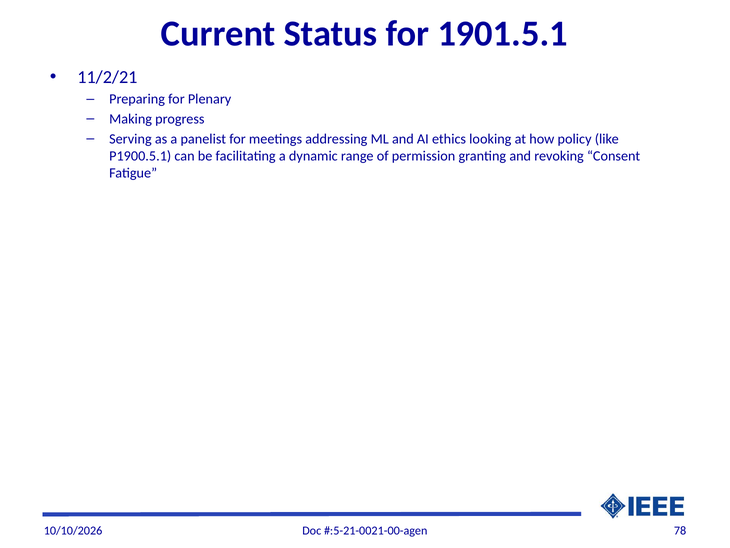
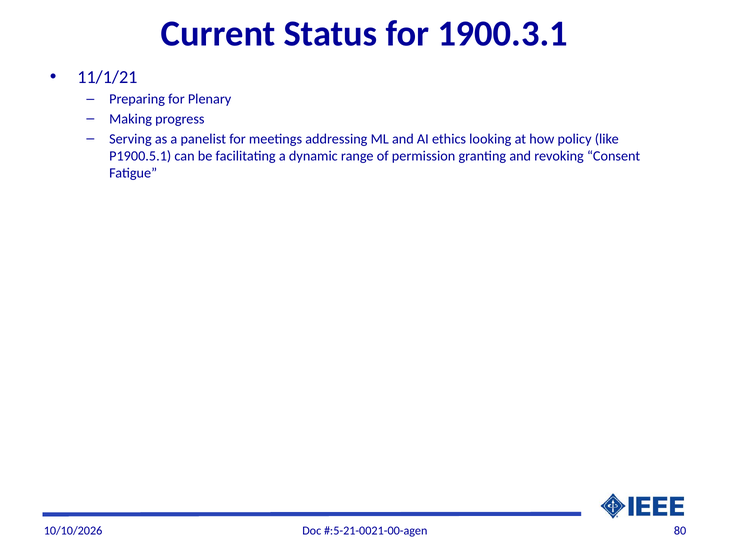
1901.5.1: 1901.5.1 -> 1900.3.1
11/2/21: 11/2/21 -> 11/1/21
78: 78 -> 80
